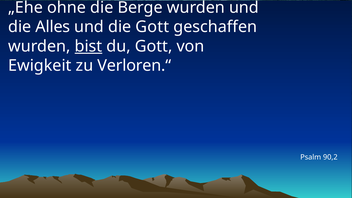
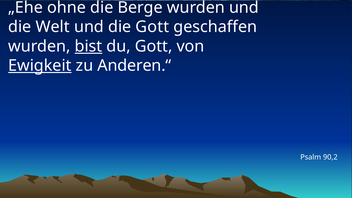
Alles: Alles -> Welt
Ewigkeit underline: none -> present
Verloren.“: Verloren.“ -> Anderen.“
